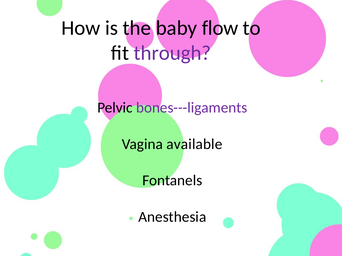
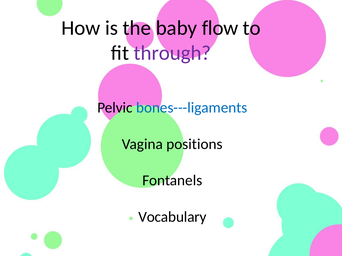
bones---ligaments colour: purple -> blue
available: available -> positions
Anesthesia: Anesthesia -> Vocabulary
